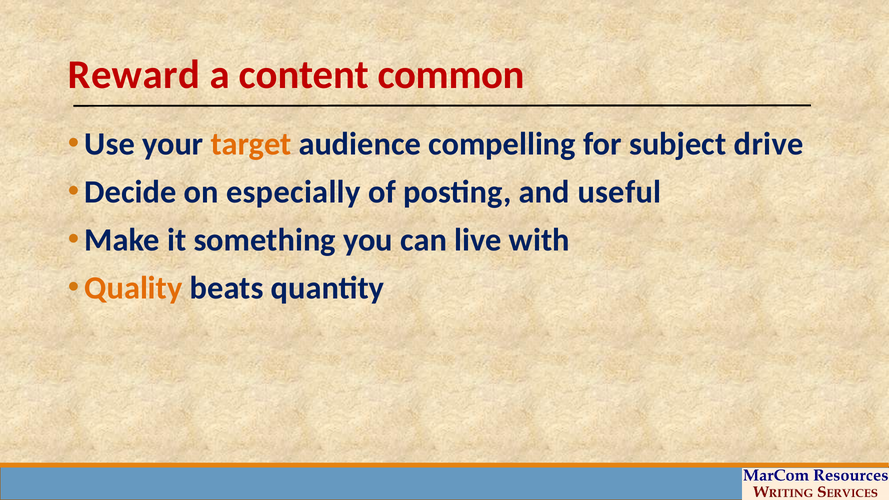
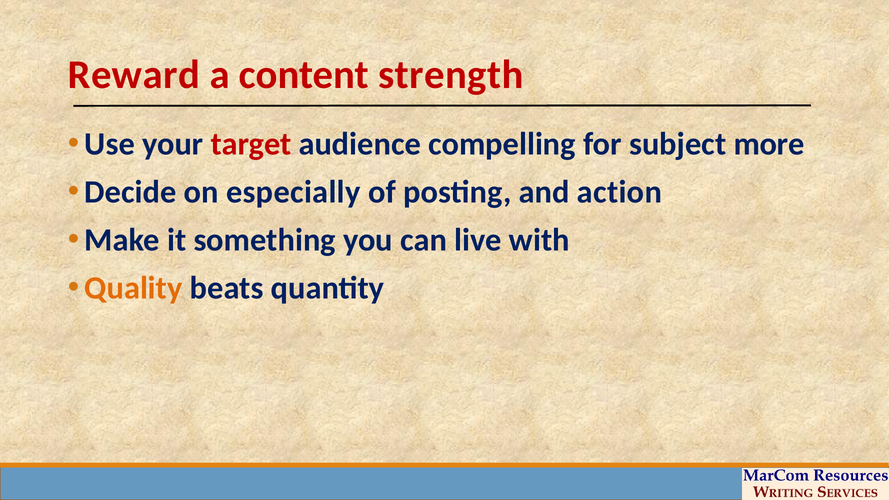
common: common -> strength
target colour: orange -> red
drive: drive -> more
useful: useful -> action
